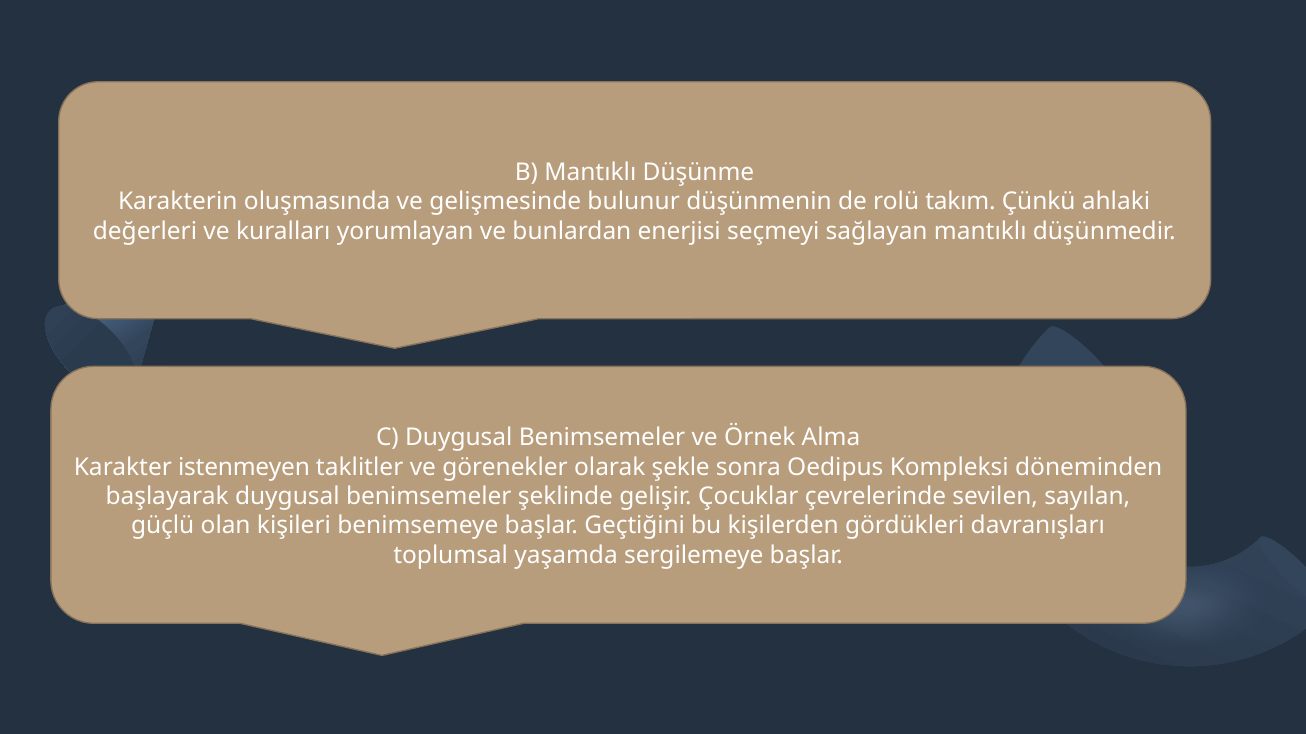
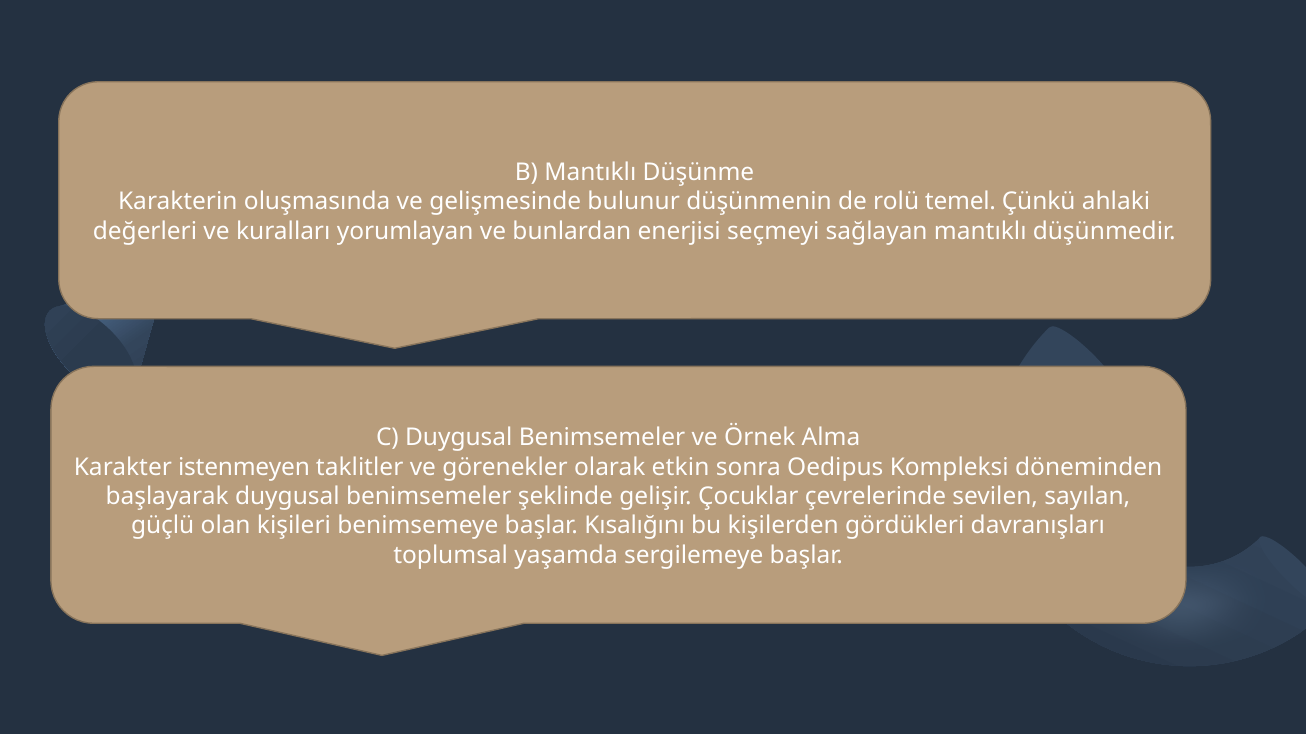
takım: takım -> temel
şekle: şekle -> etkin
Geçtiğini: Geçtiğini -> Kısalığını
